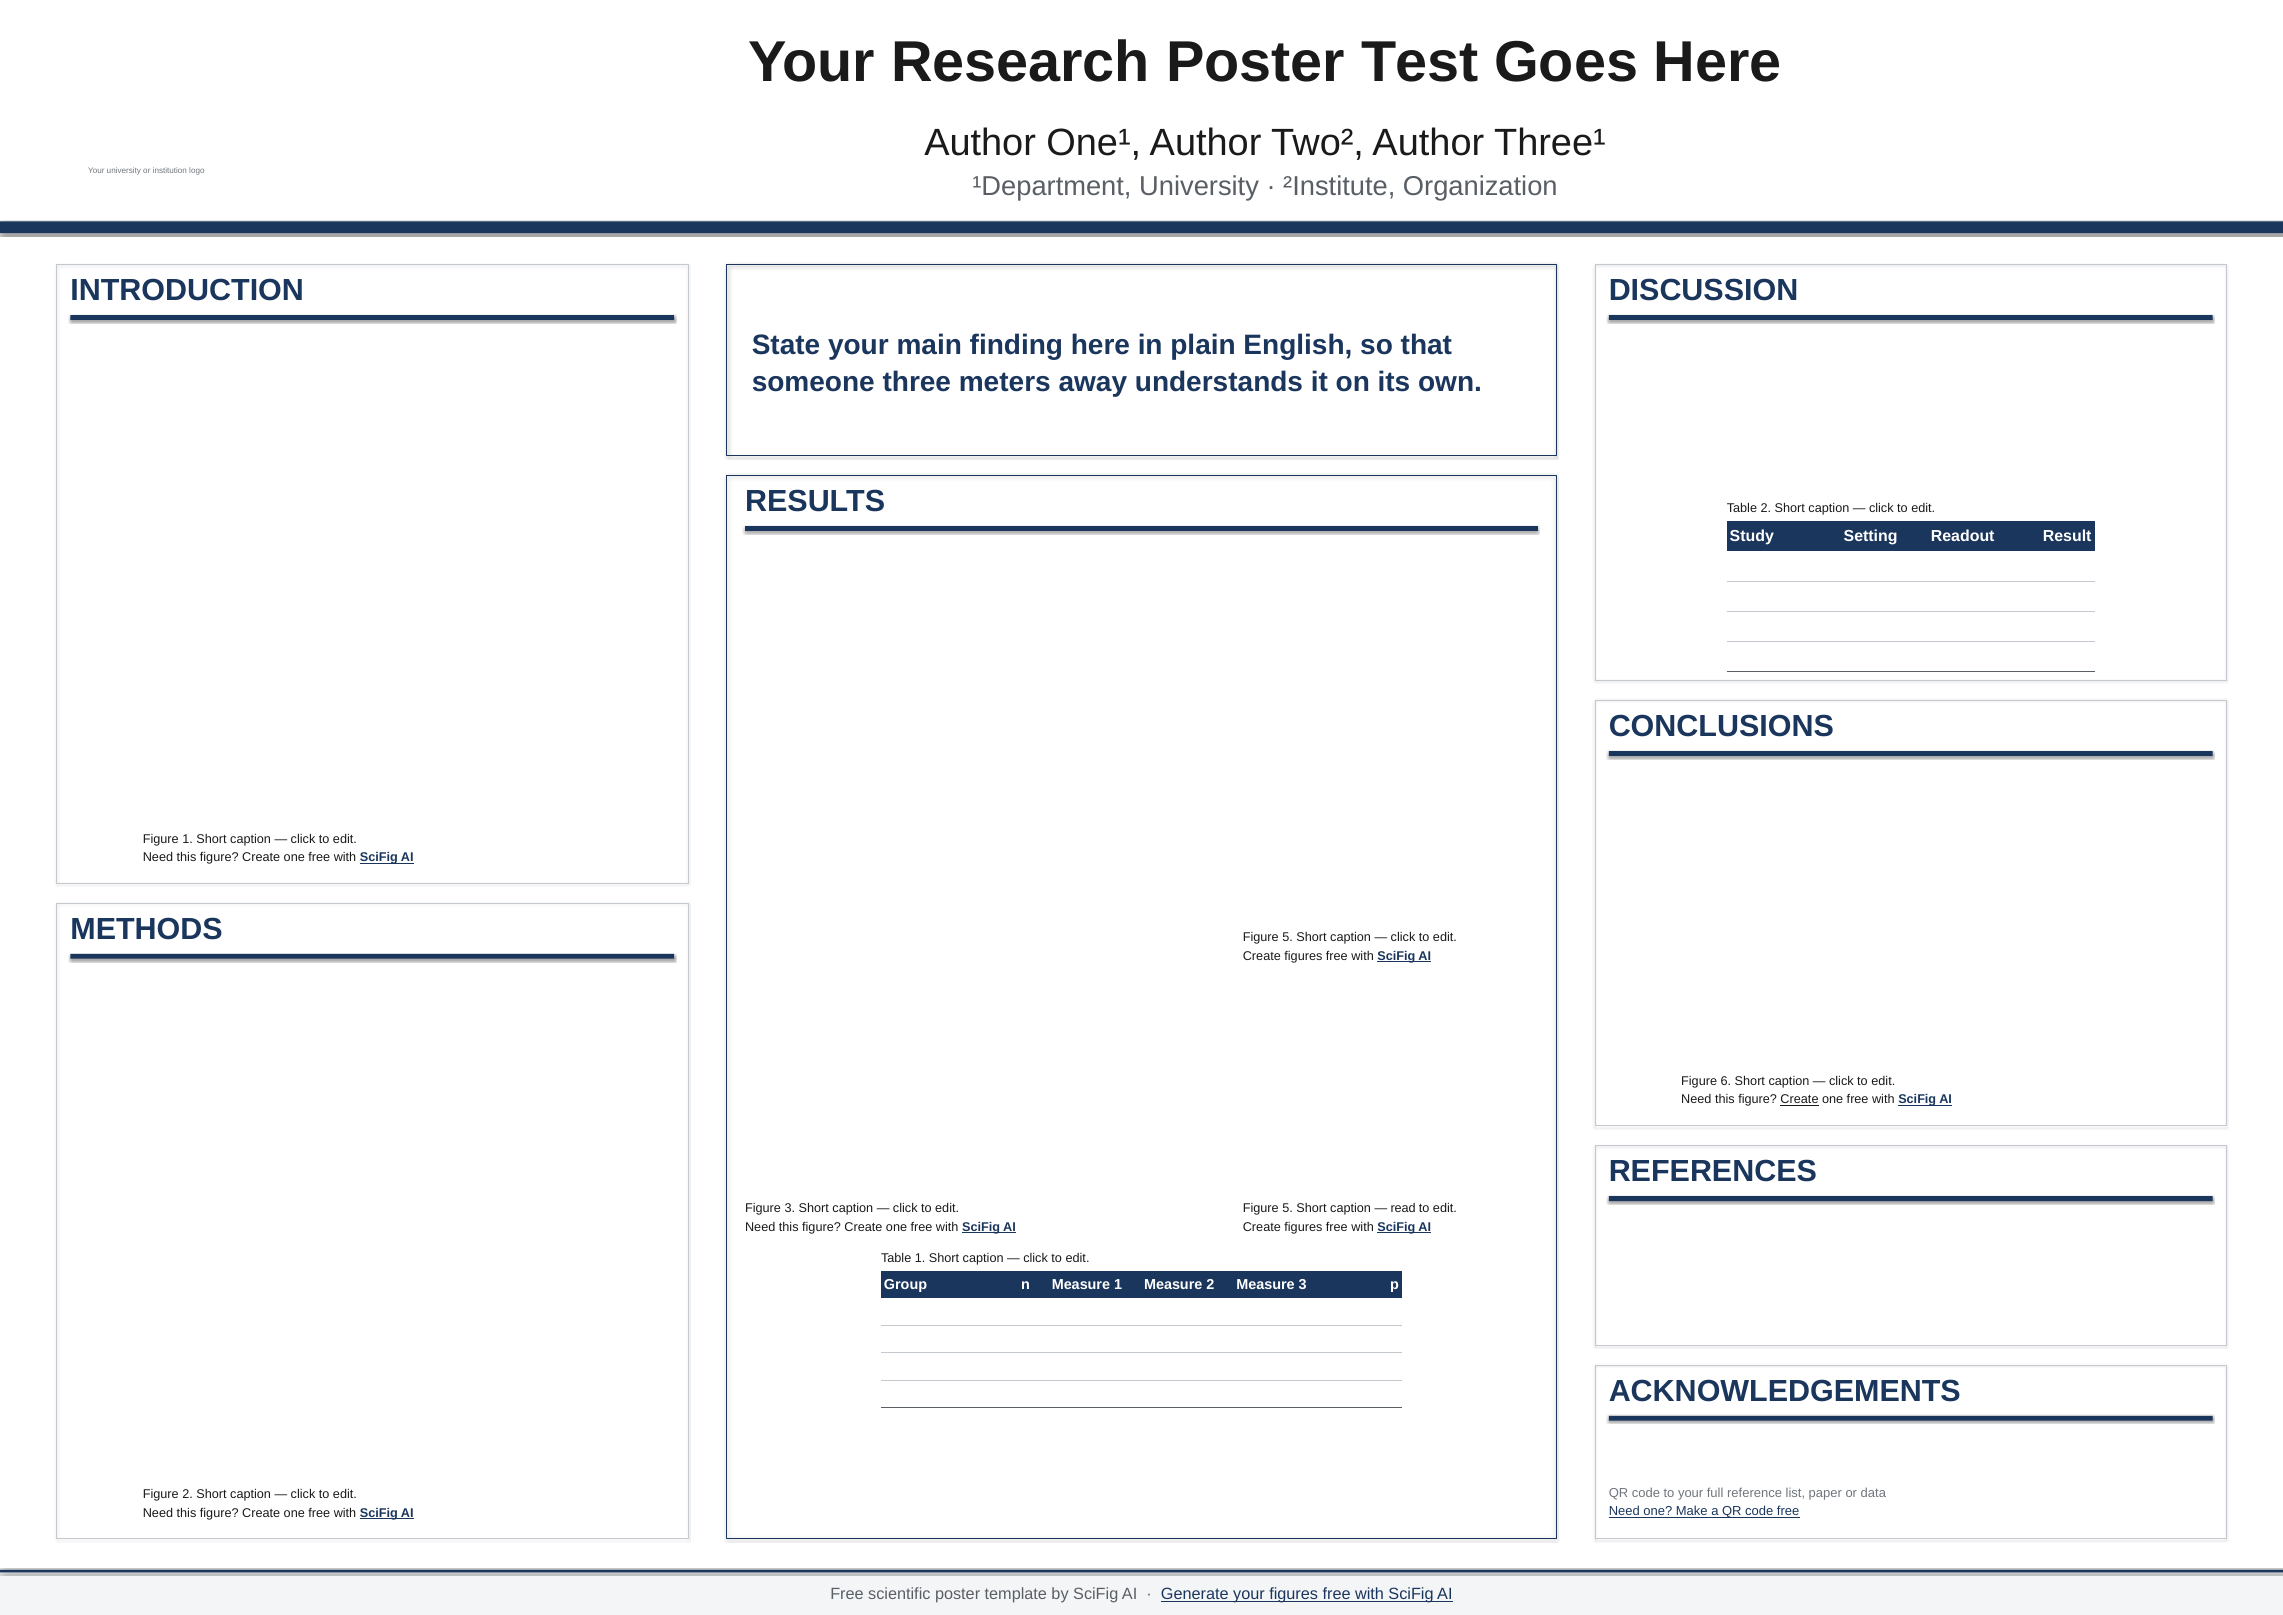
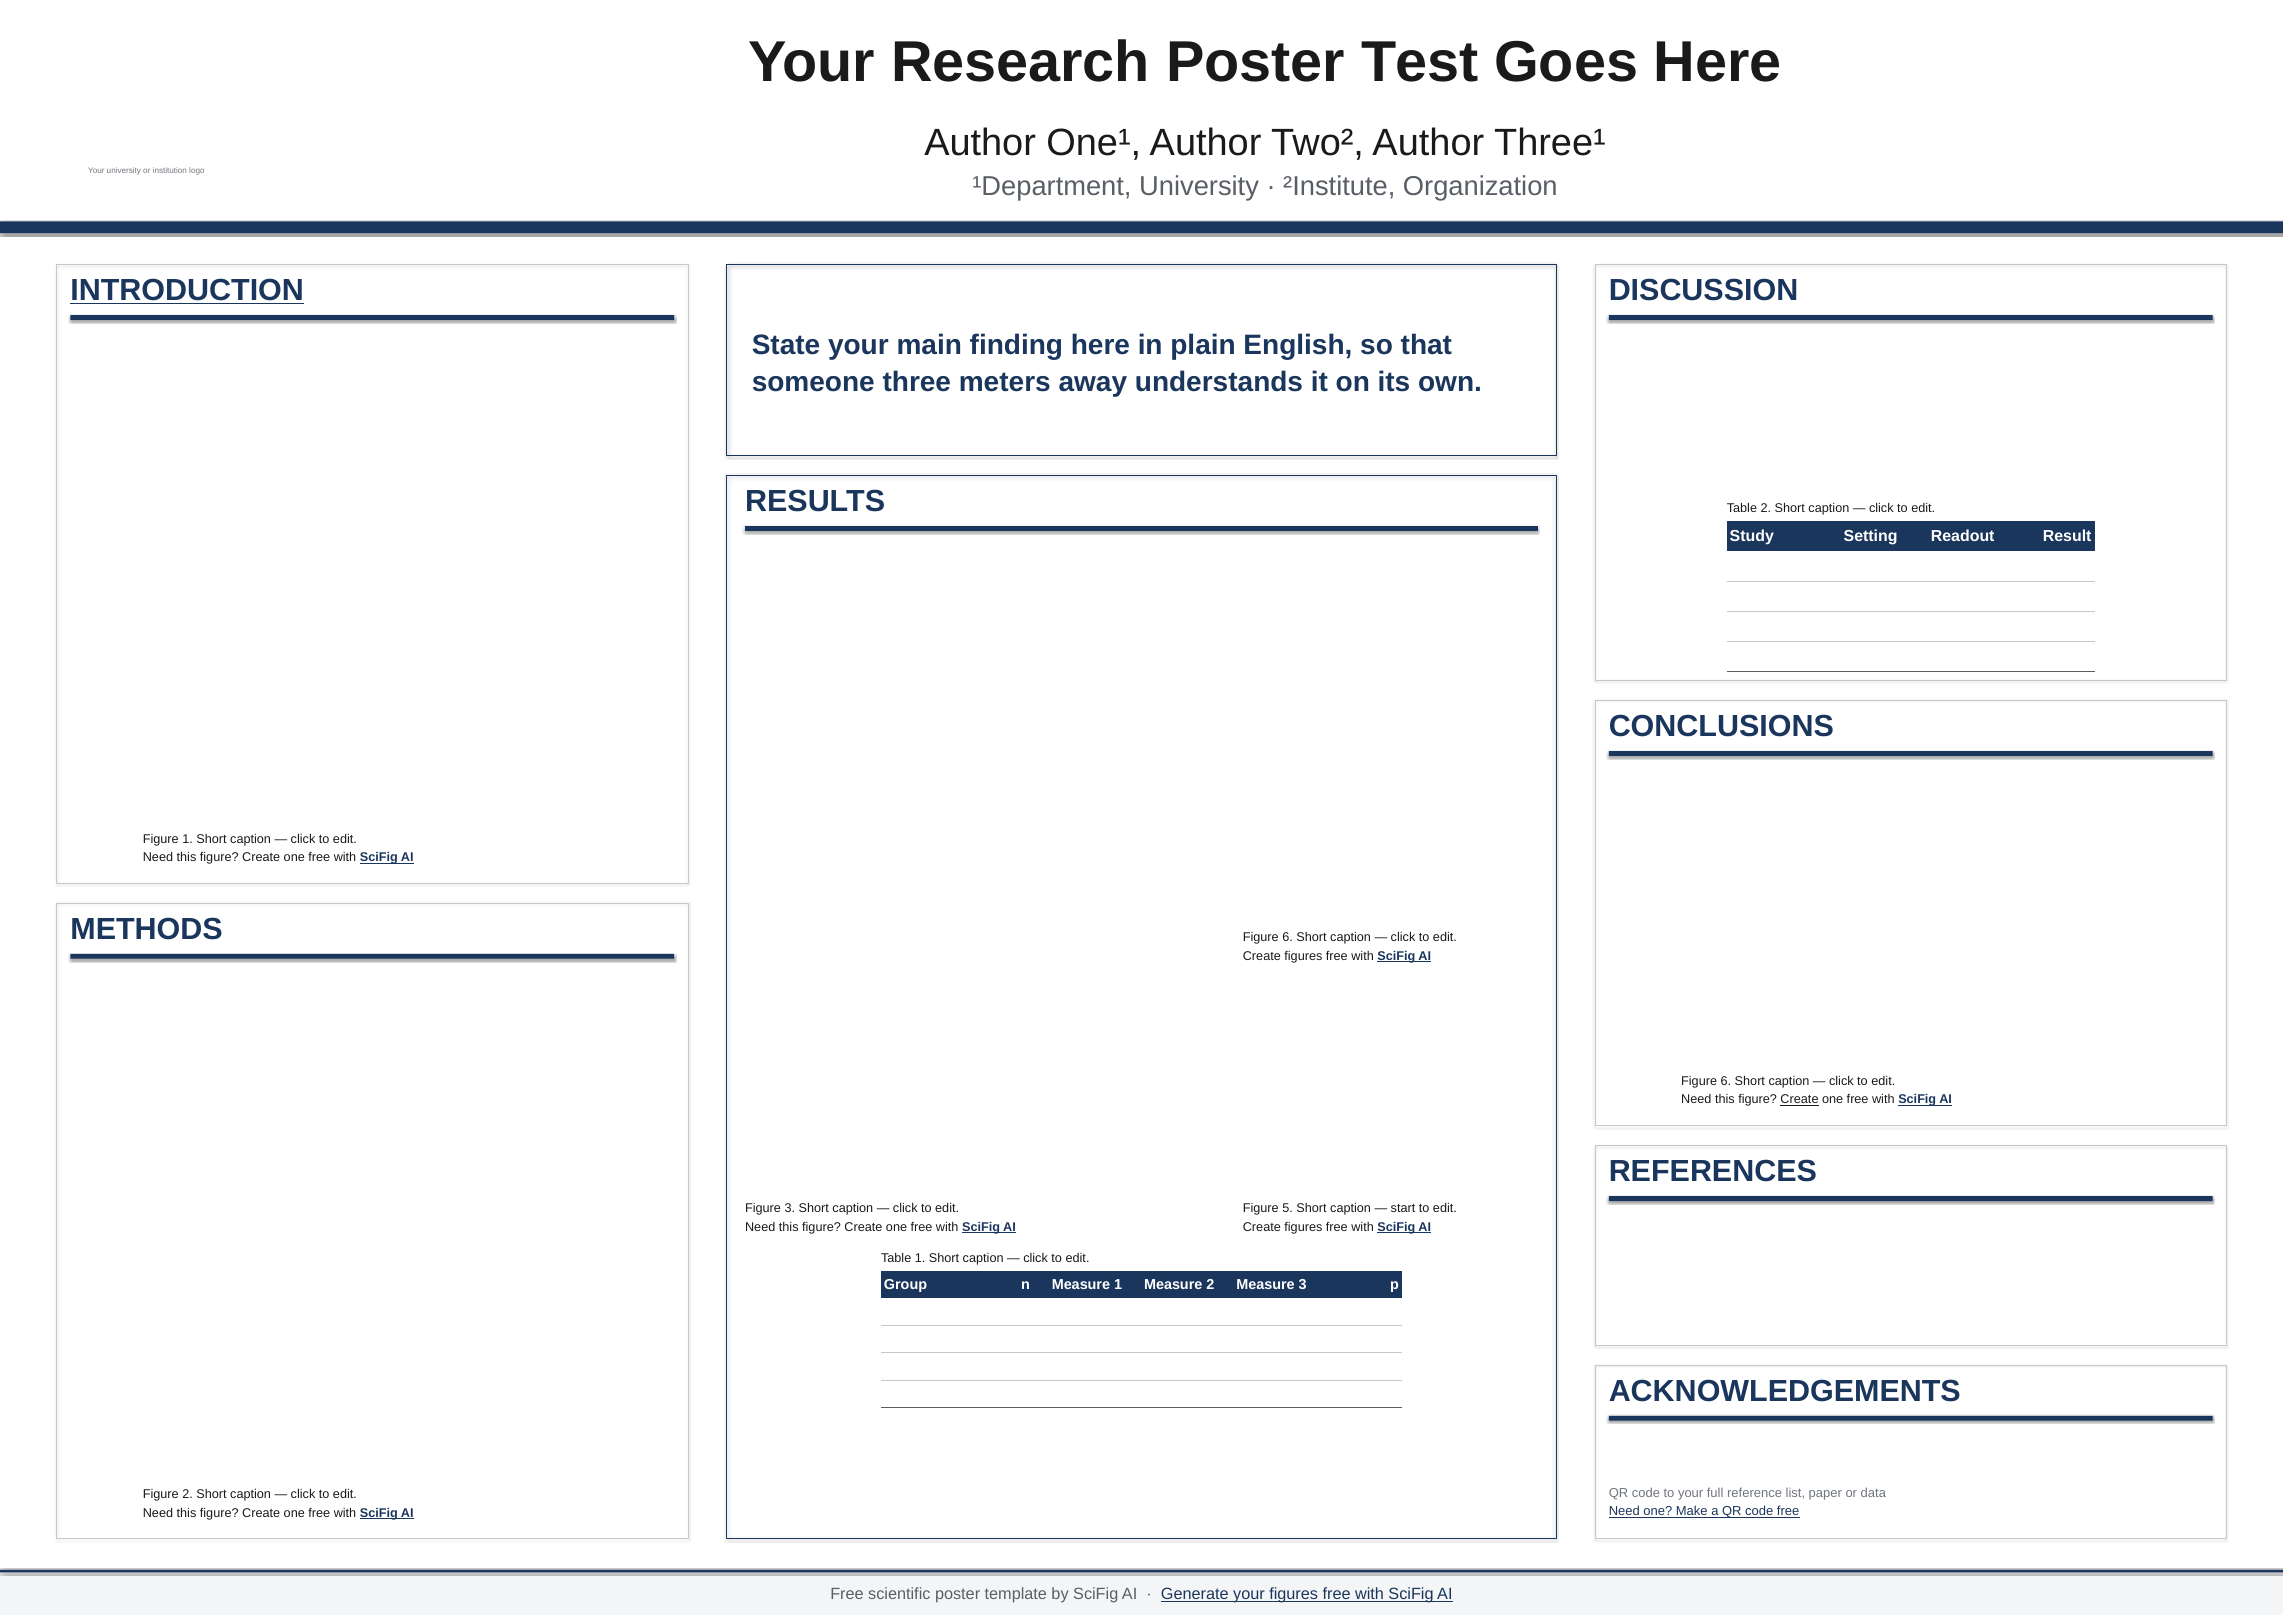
INTRODUCTION underline: none -> present
5 at (1288, 937): 5 -> 6
read: read -> start
